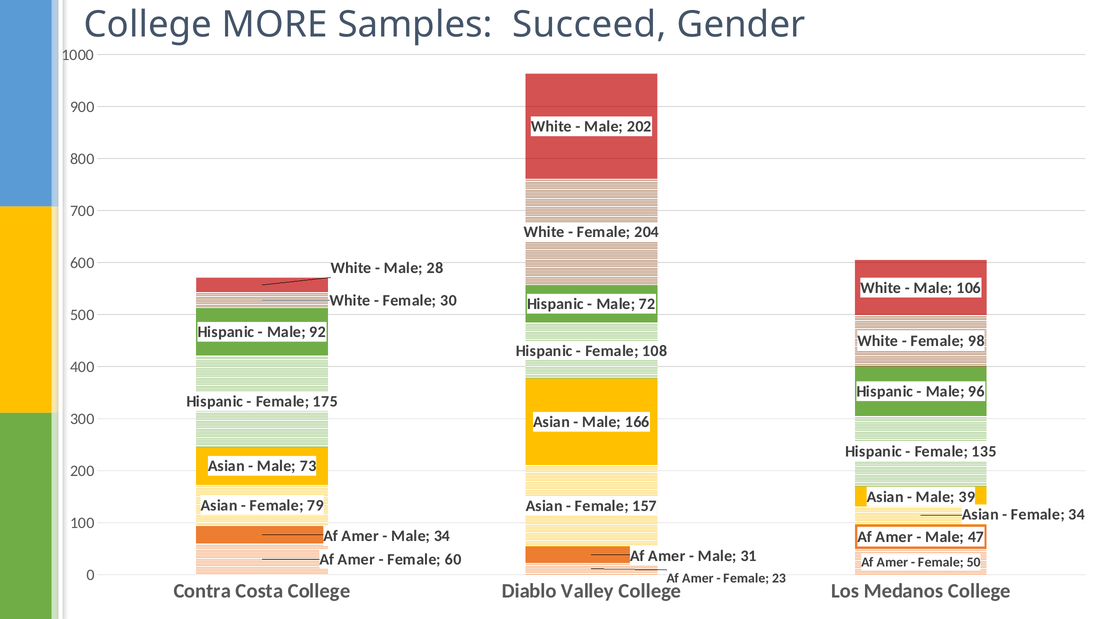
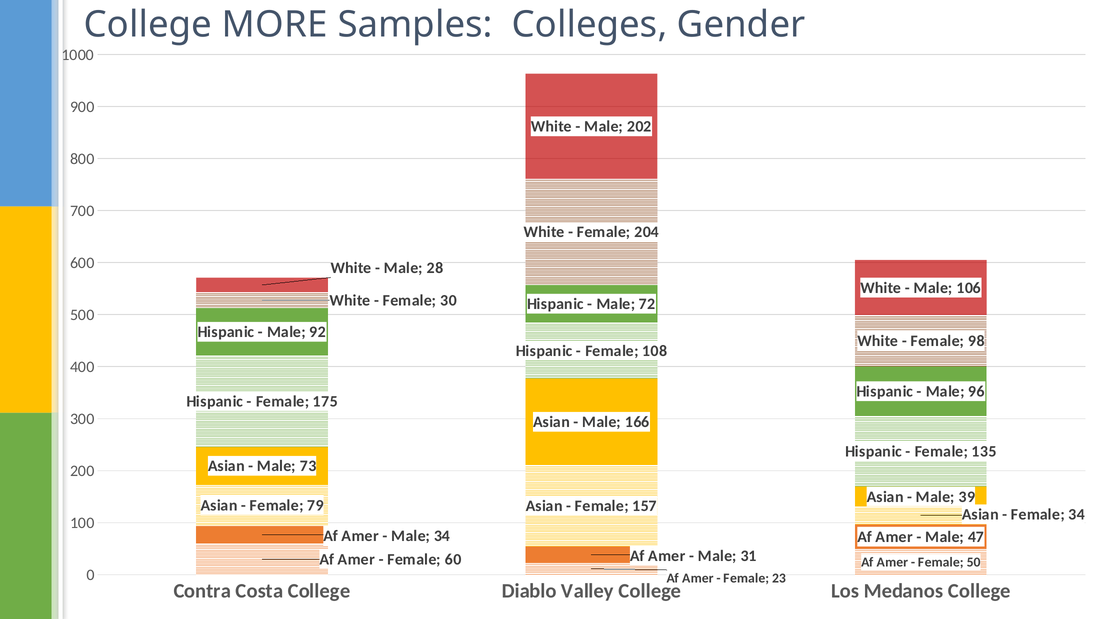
Succeed: Succeed -> Colleges
